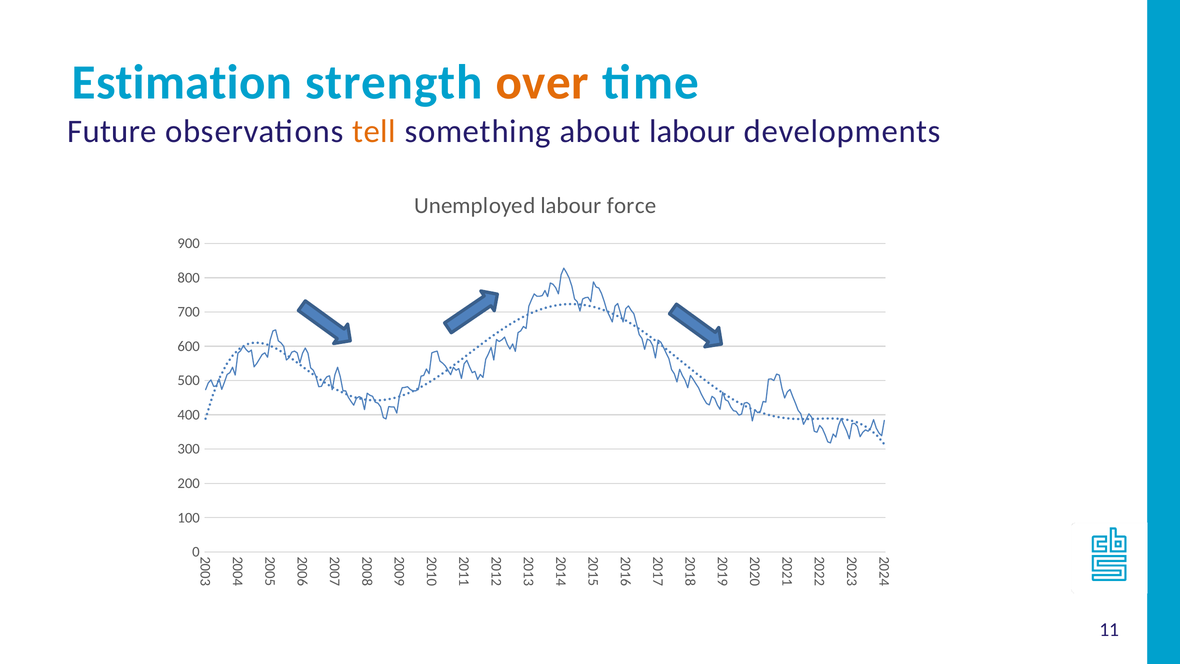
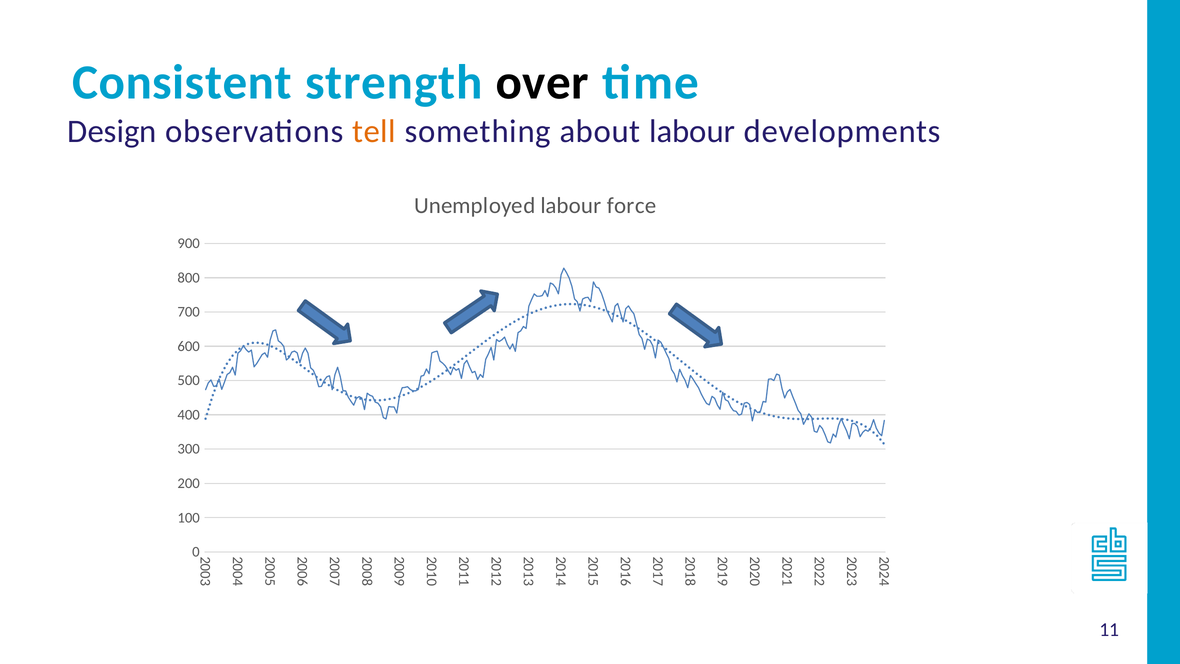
Estimation: Estimation -> Consistent
over colour: orange -> black
Future: Future -> Design
